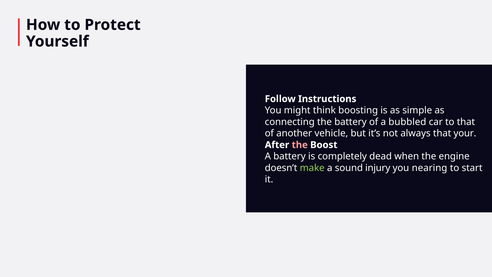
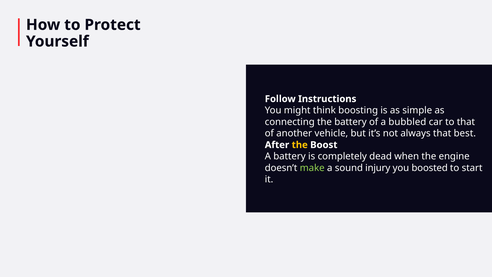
your: your -> best
the at (300, 145) colour: pink -> yellow
nearing: nearing -> boosted
